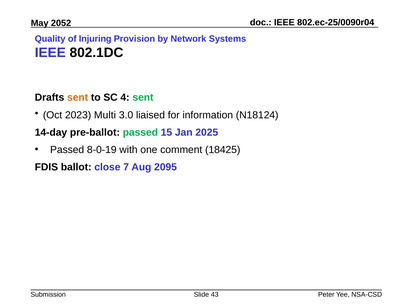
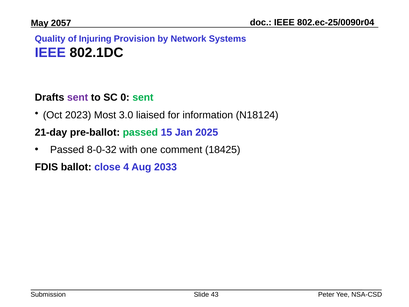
2052: 2052 -> 2057
sent at (78, 98) colour: orange -> purple
4: 4 -> 0
Multi: Multi -> Most
14-day: 14-day -> 21-day
8-0-19: 8-0-19 -> 8-0-32
7: 7 -> 4
2095: 2095 -> 2033
